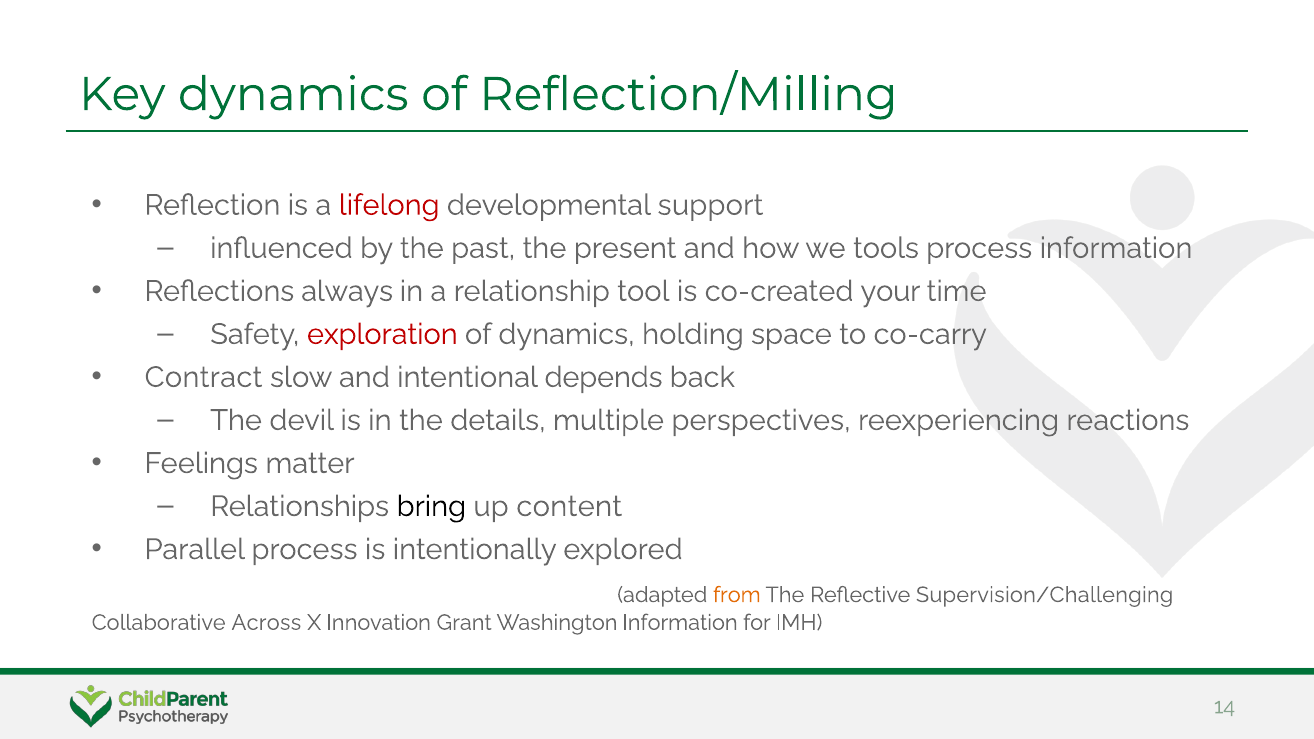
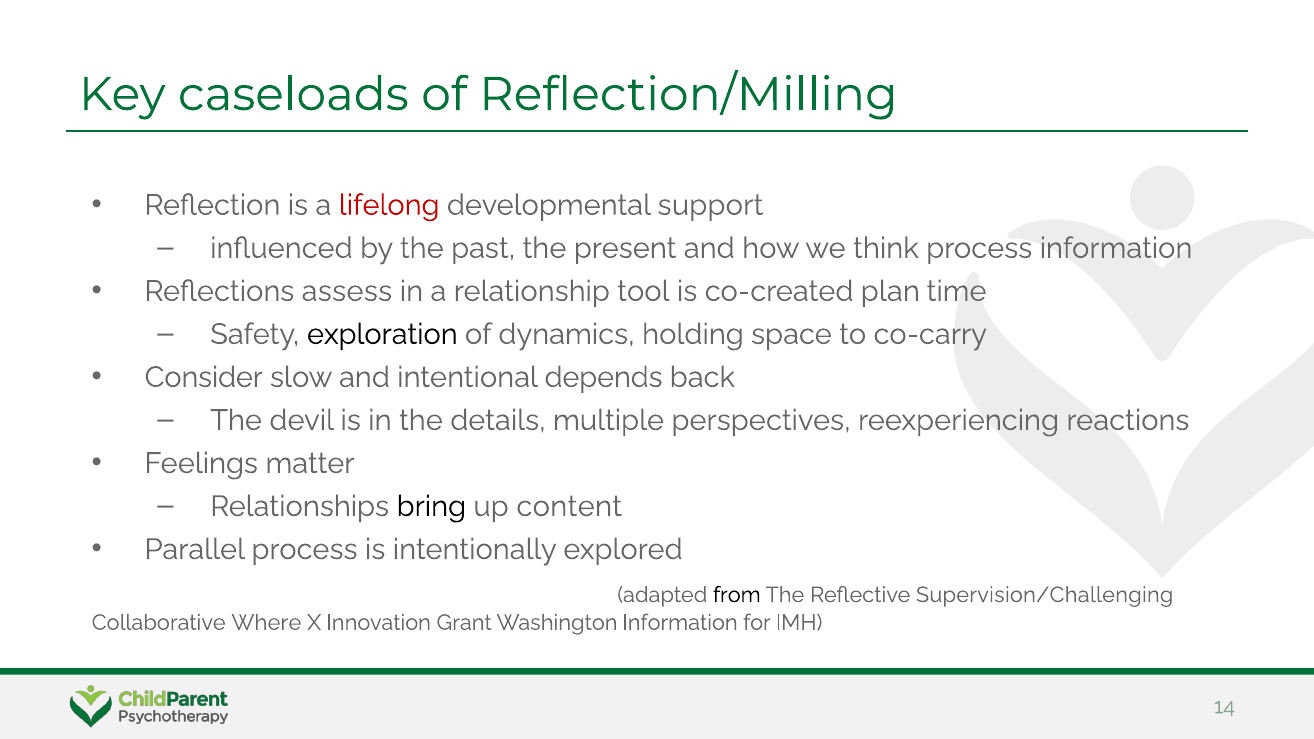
Key dynamics: dynamics -> caseloads
tools: tools -> think
always: always -> assess
your: your -> plan
exploration colour: red -> black
Contract: Contract -> Consider
from colour: orange -> black
Across: Across -> Where
